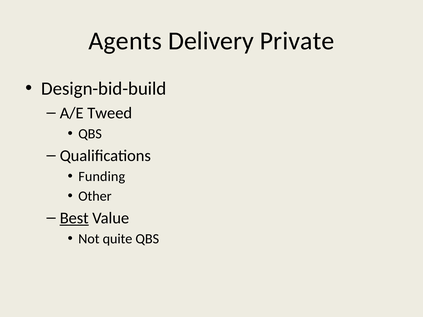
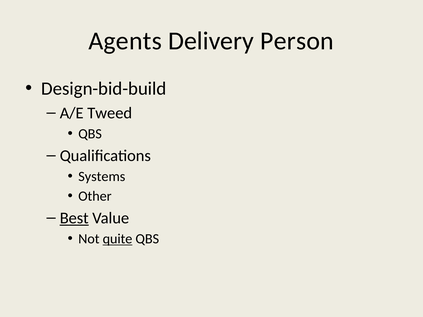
Private: Private -> Person
Funding: Funding -> Systems
quite underline: none -> present
